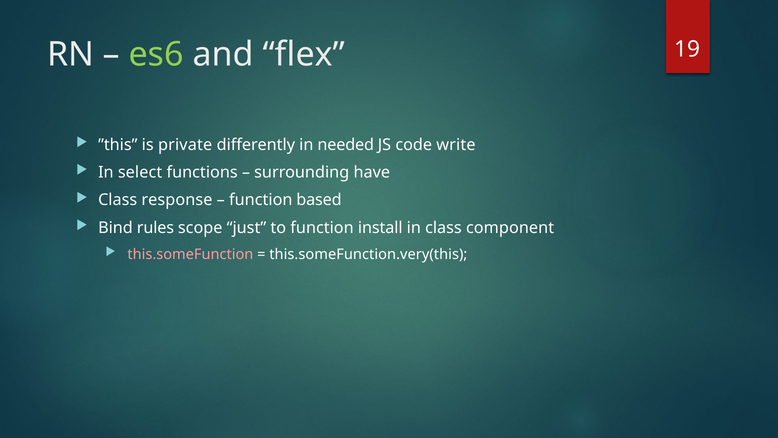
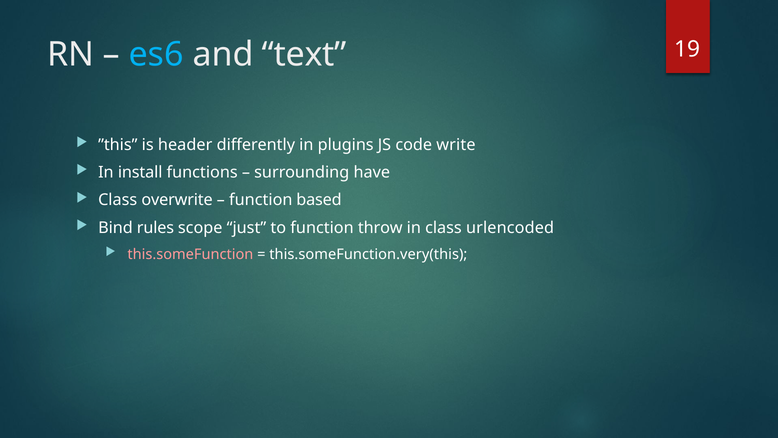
es6 colour: light green -> light blue
flex: flex -> text
private: private -> header
needed: needed -> plugins
select: select -> install
response: response -> overwrite
install: install -> throw
component: component -> urlencoded
